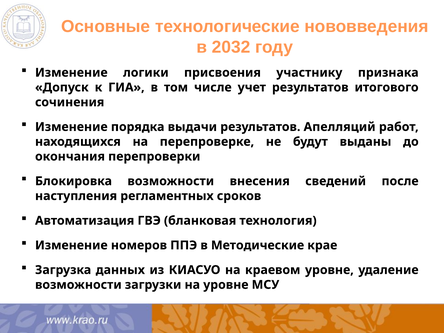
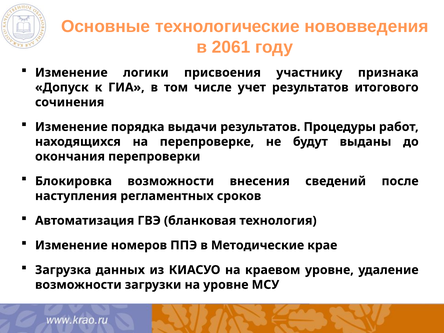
2032: 2032 -> 2061
Апелляций: Апелляций -> Процедуры
